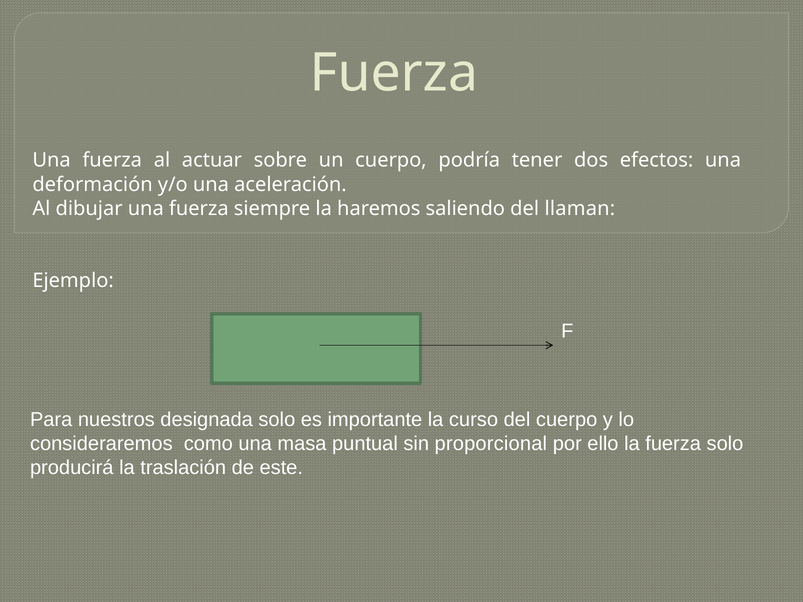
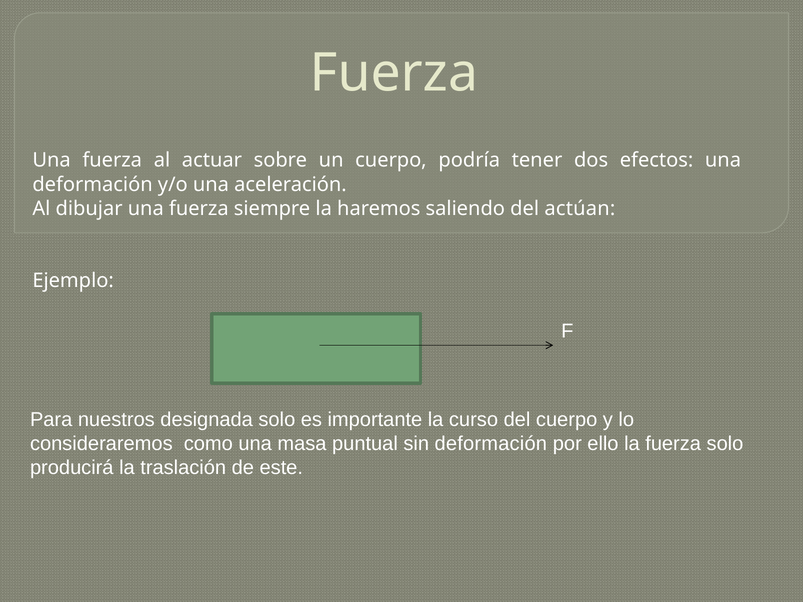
llaman: llaman -> actúan
sin proporcional: proporcional -> deformación
